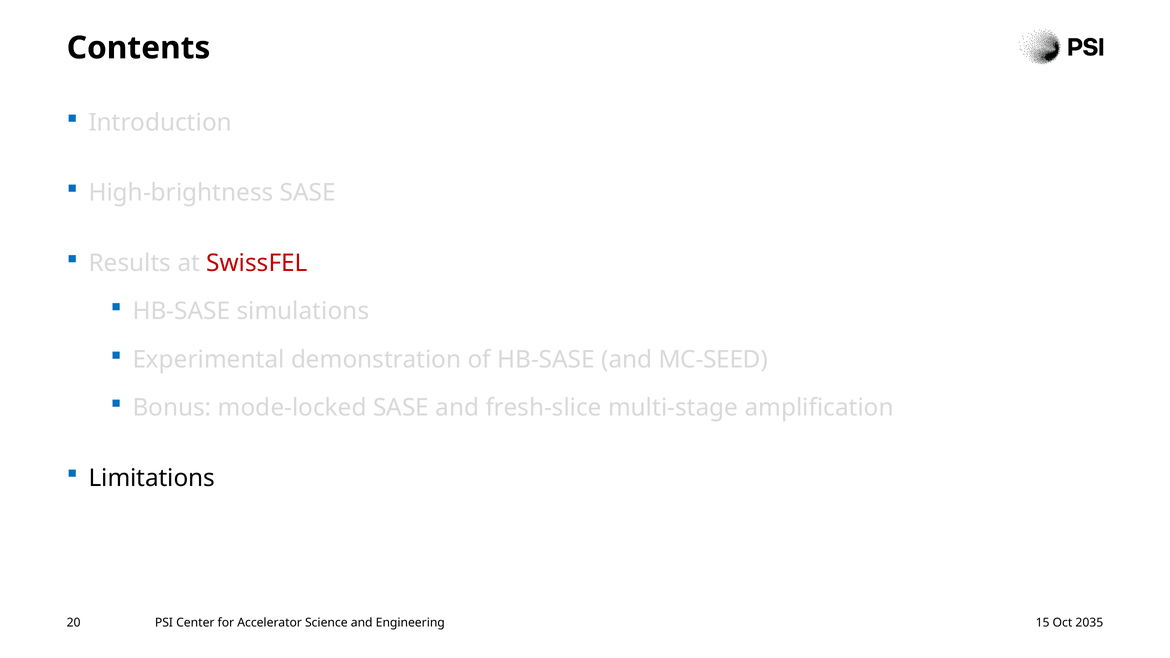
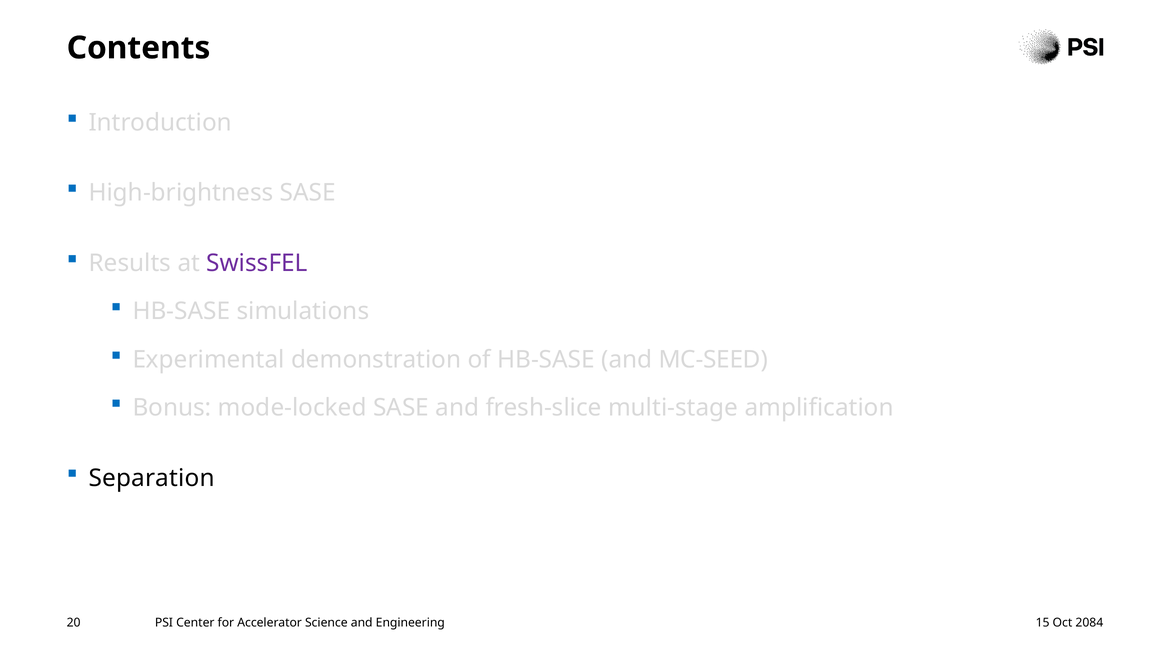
SwissFEL colour: red -> purple
Limitations: Limitations -> Separation
2035: 2035 -> 2084
